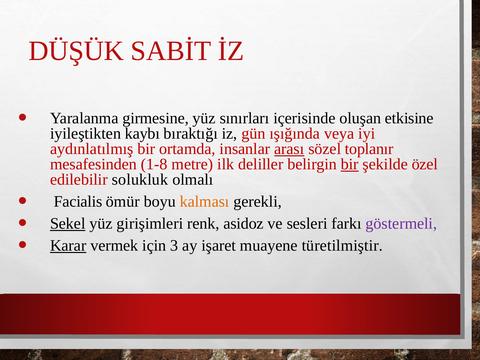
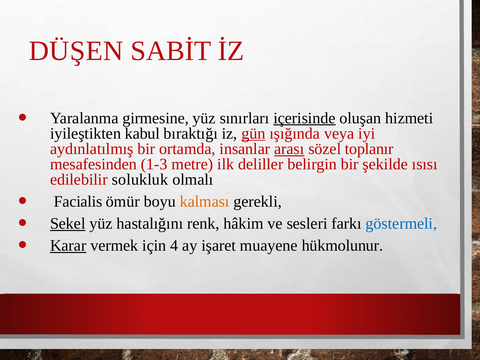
DÜŞÜK: DÜŞÜK -> DÜŞEN
içerisinde underline: none -> present
etkisine: etkisine -> hizmeti
kaybı: kaybı -> kabul
gün underline: none -> present
1-8: 1-8 -> 1-3
bir at (350, 164) underline: present -> none
özel: özel -> ısısı
girişimleri: girişimleri -> hastalığını
asidoz: asidoz -> hâkim
göstermeli colour: purple -> blue
3: 3 -> 4
türetilmiştir: türetilmiştir -> hükmolunur
